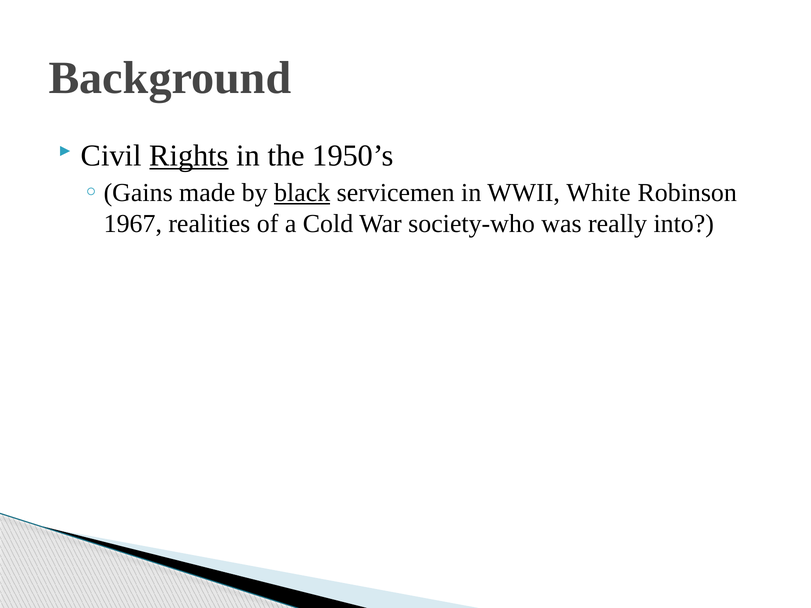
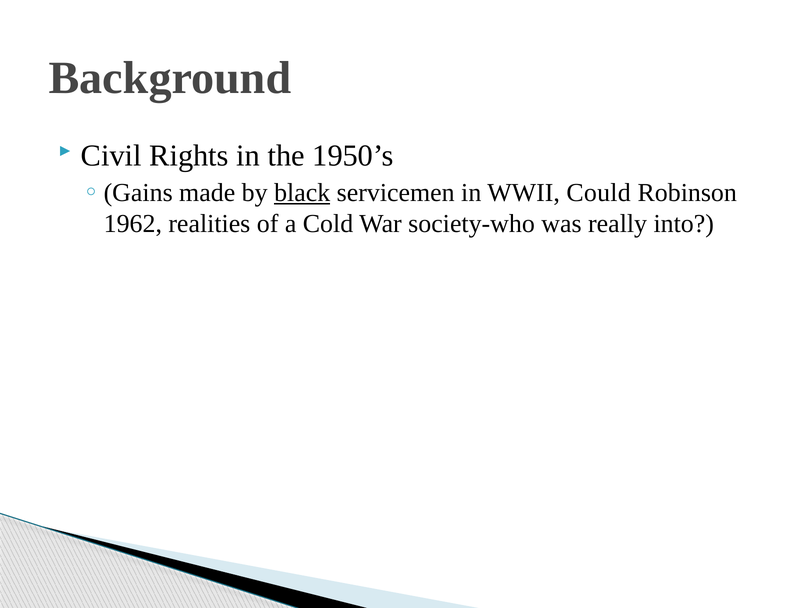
Rights underline: present -> none
White: White -> Could
1967: 1967 -> 1962
